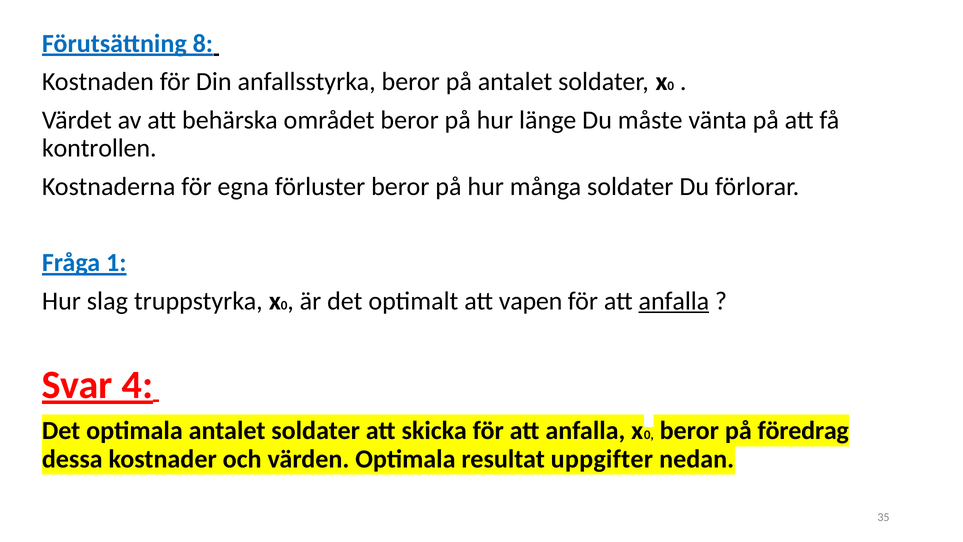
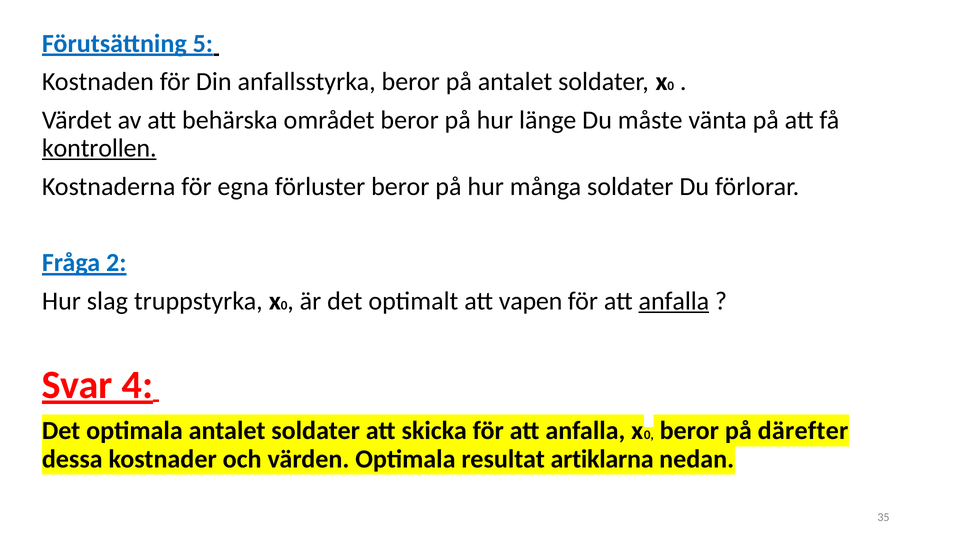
8: 8 -> 5
kontrollen underline: none -> present
1: 1 -> 2
föredrag: föredrag -> därefter
uppgifter: uppgifter -> artiklarna
